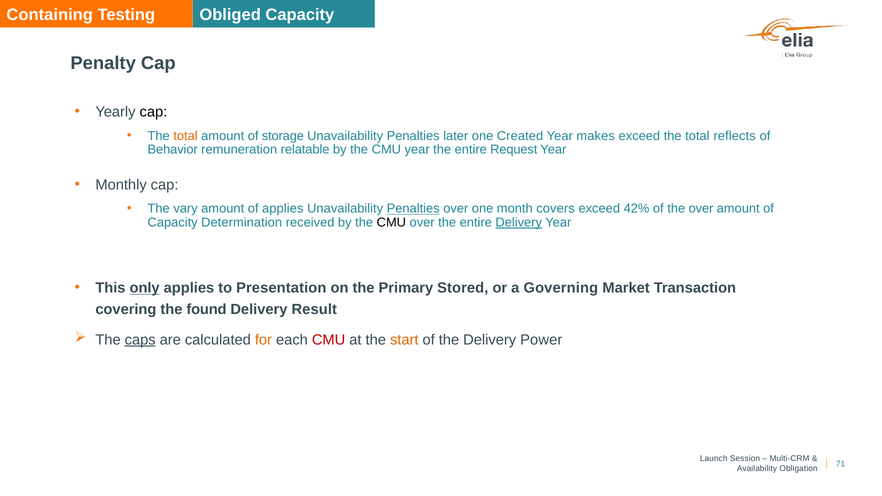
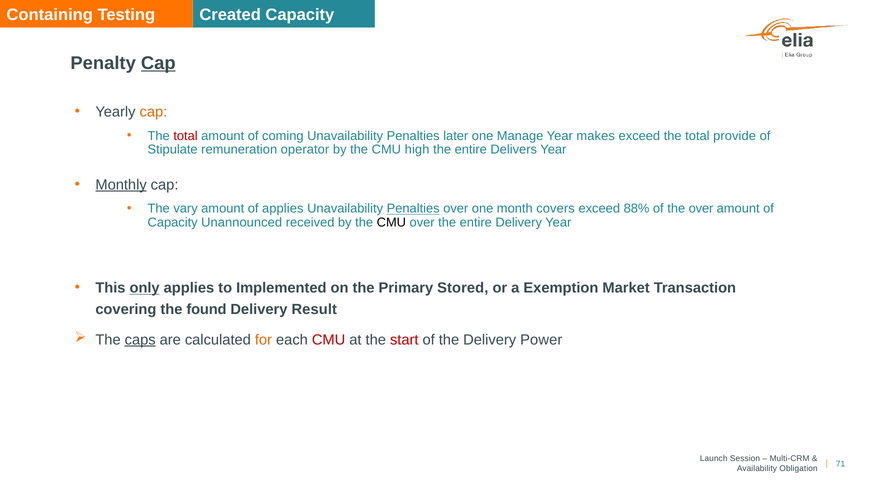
Obliged: Obliged -> Created
Cap at (158, 63) underline: none -> present
cap at (153, 112) colour: black -> orange
total at (186, 136) colour: orange -> red
storage: storage -> coming
Created: Created -> Manage
reflects: reflects -> provide
Behavior: Behavior -> Stipulate
relatable: relatable -> operator
CMU year: year -> high
Request: Request -> Delivers
Monthly underline: none -> present
42%: 42% -> 88%
Determination: Determination -> Unannounced
Delivery at (519, 222) underline: present -> none
Presentation: Presentation -> Implemented
Governing: Governing -> Exemption
start colour: orange -> red
